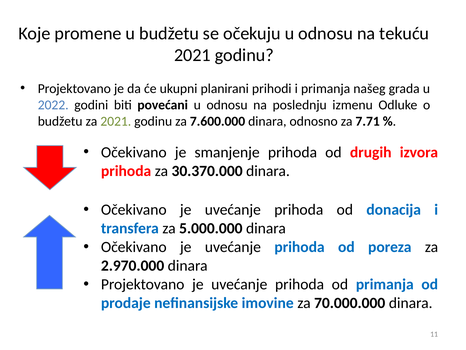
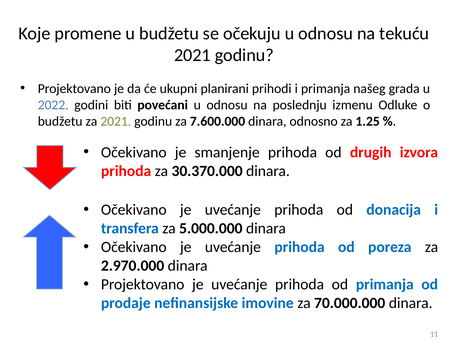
7.71: 7.71 -> 1.25
